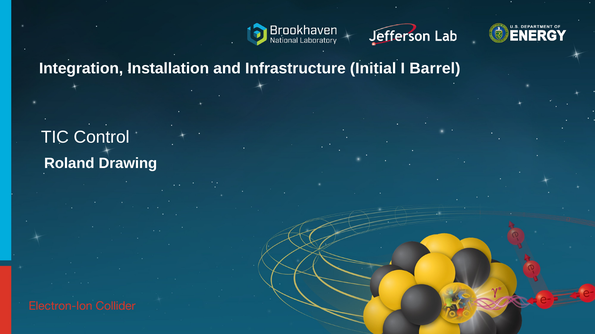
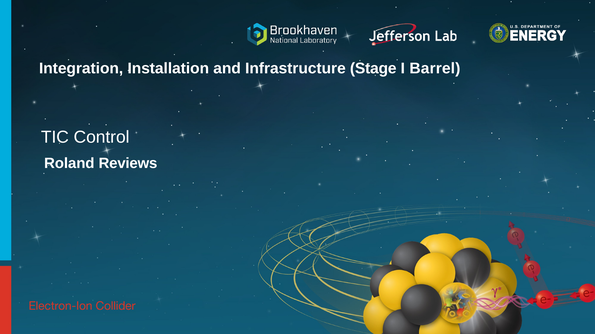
Initial: Initial -> Stage
Drawing: Drawing -> Reviews
